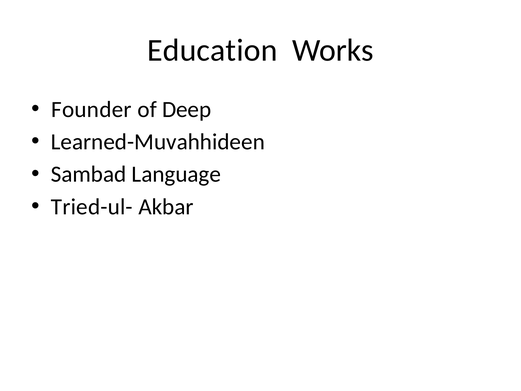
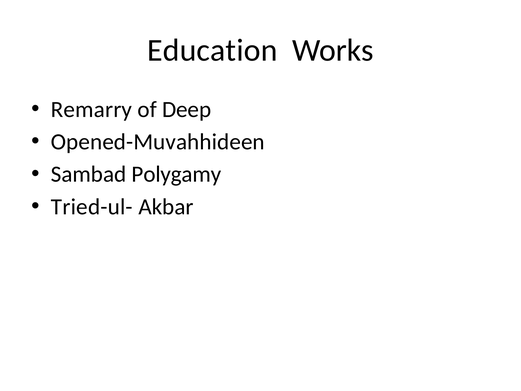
Founder: Founder -> Remarry
Learned-Muvahhideen: Learned-Muvahhideen -> Opened-Muvahhideen
Language: Language -> Polygamy
